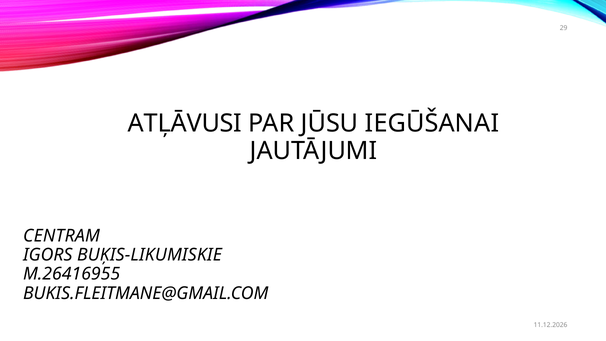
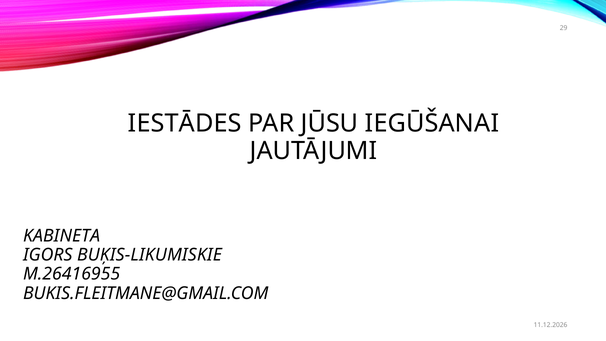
ATĻĀVUSI: ATĻĀVUSI -> IESTĀDES
CENTRAM: CENTRAM -> KABINETA
